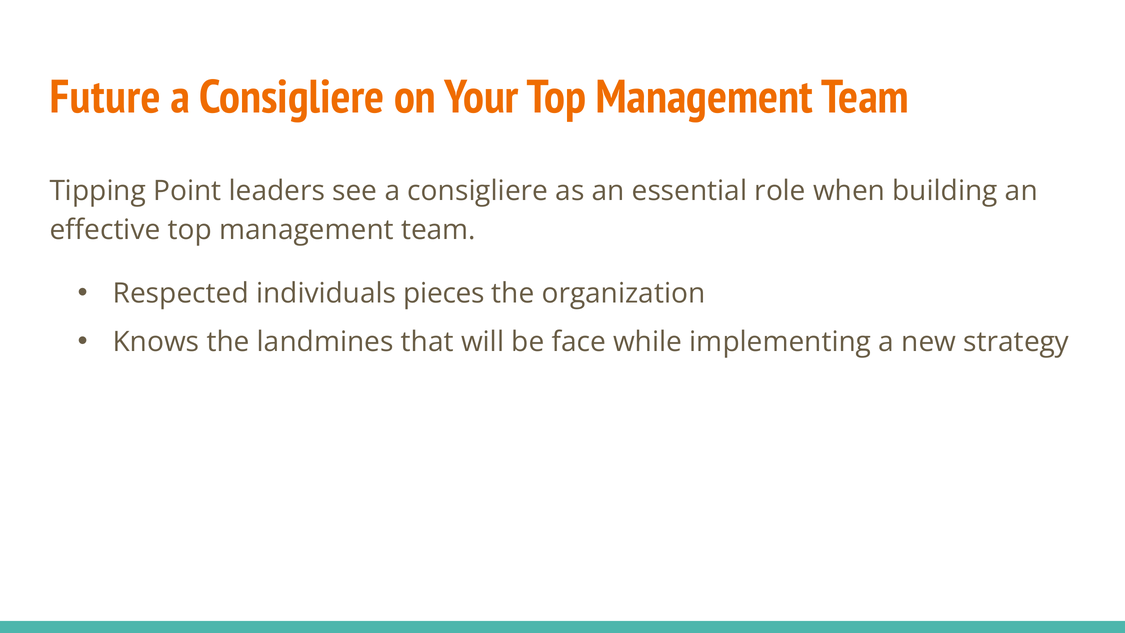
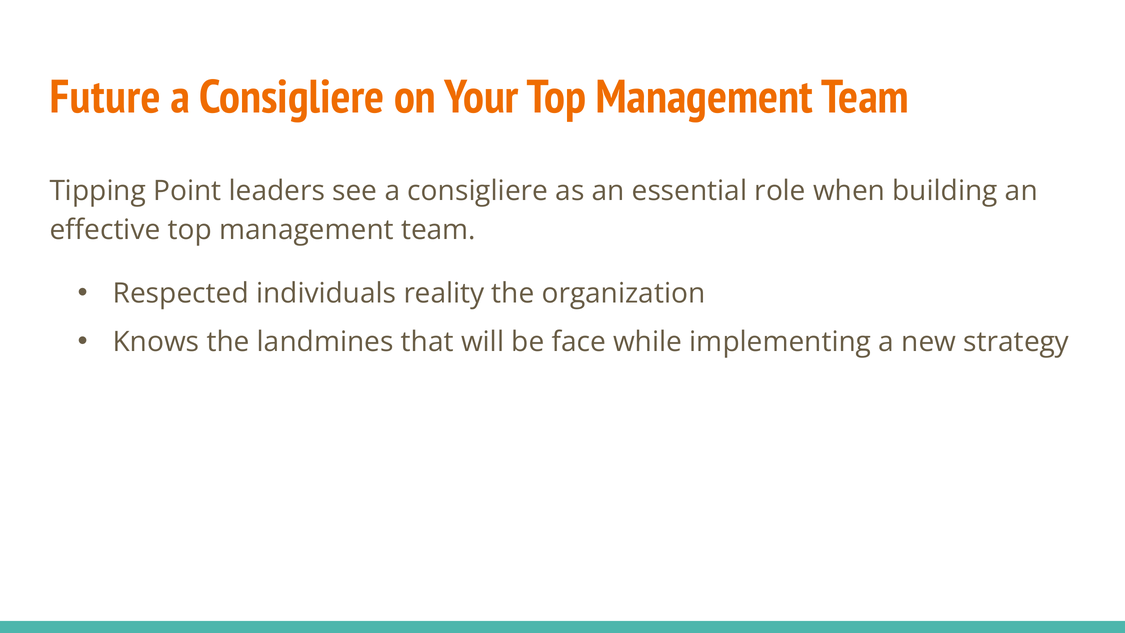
pieces: pieces -> reality
